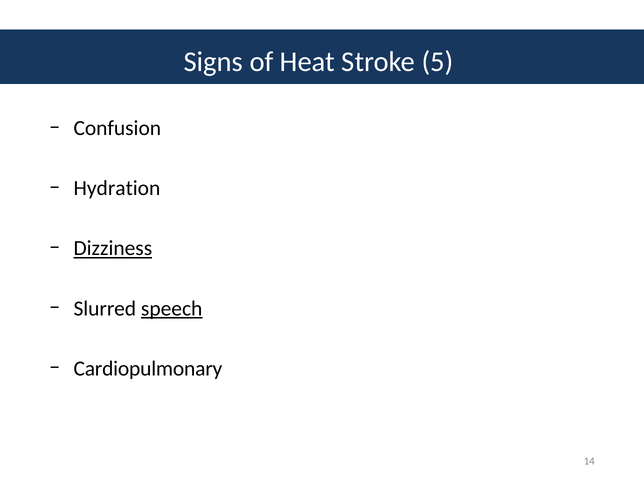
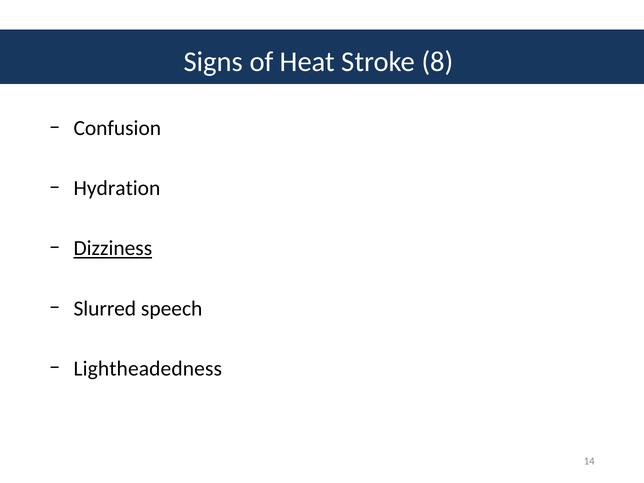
5: 5 -> 8
speech underline: present -> none
Cardiopulmonary: Cardiopulmonary -> Lightheadedness
